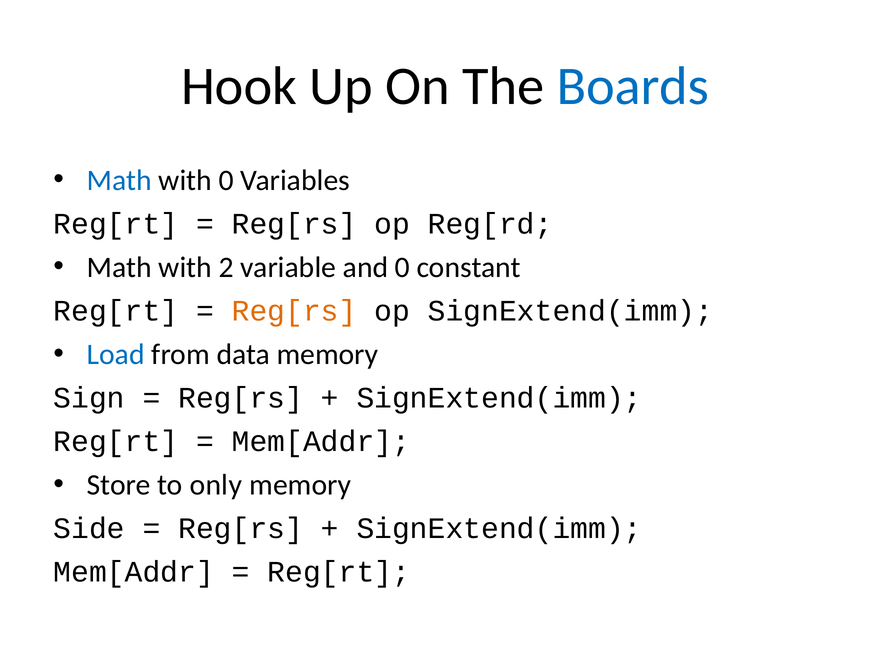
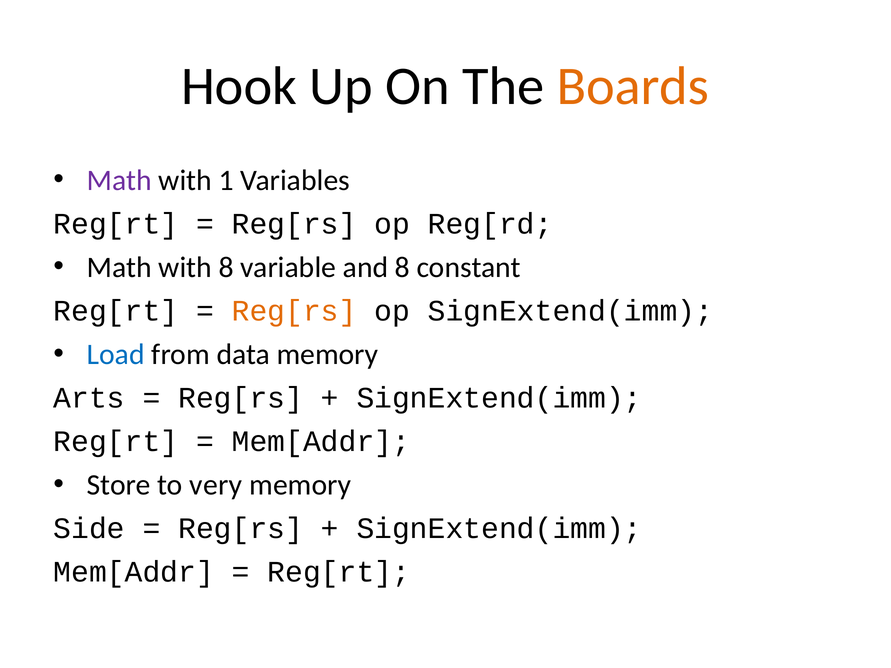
Boards colour: blue -> orange
Math at (119, 180) colour: blue -> purple
with 0: 0 -> 1
with 2: 2 -> 8
and 0: 0 -> 8
Sign: Sign -> Arts
only: only -> very
